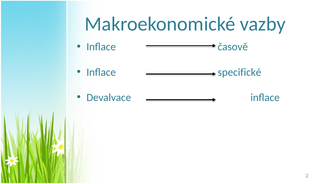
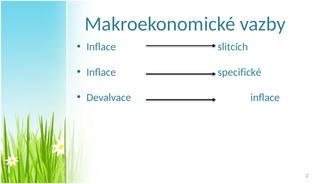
časově: časově -> slitcích
